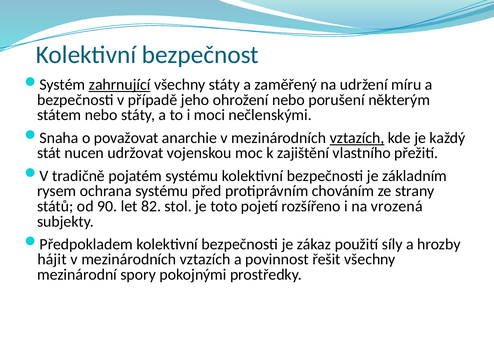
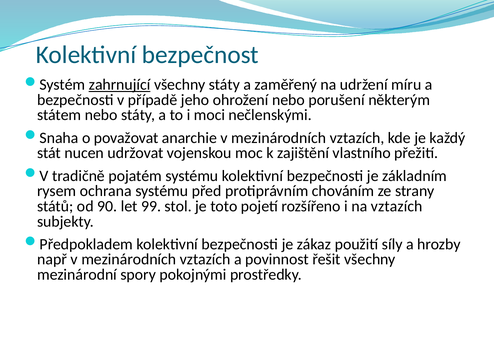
vztazích at (357, 138) underline: present -> none
82: 82 -> 99
na vrozená: vrozená -> vztazích
hájit: hájit -> např
